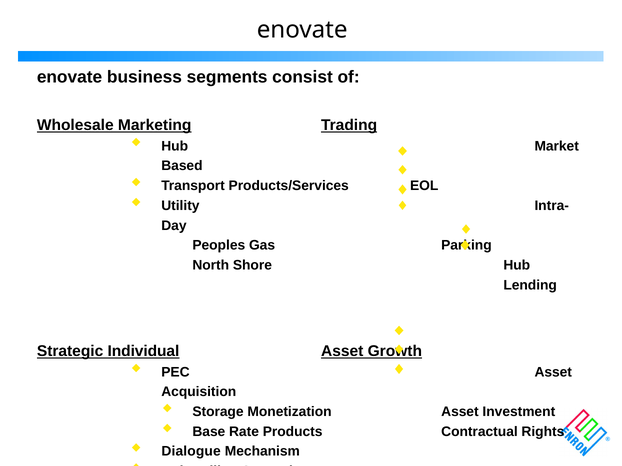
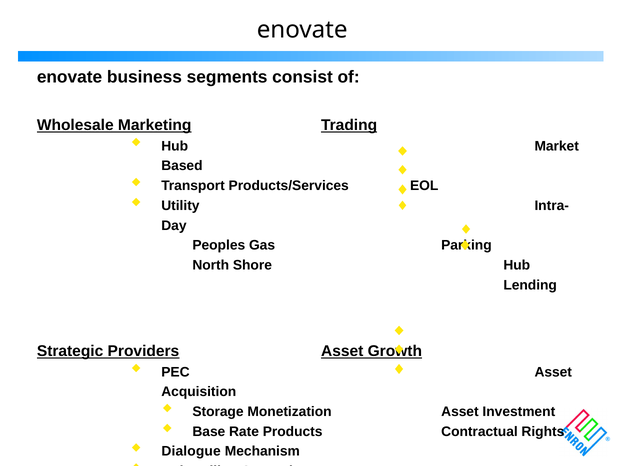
Individual: Individual -> Providers
